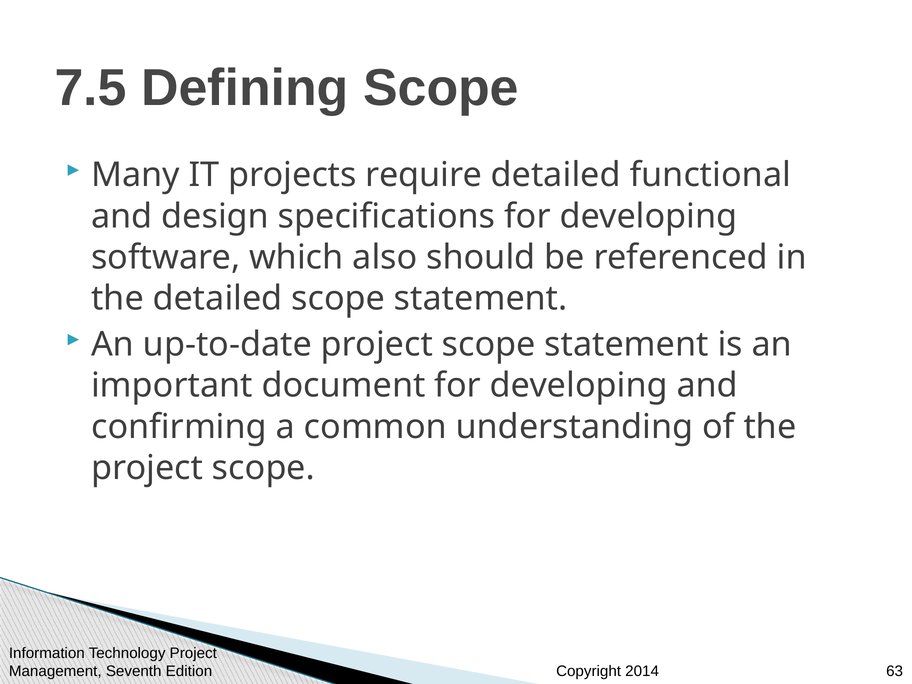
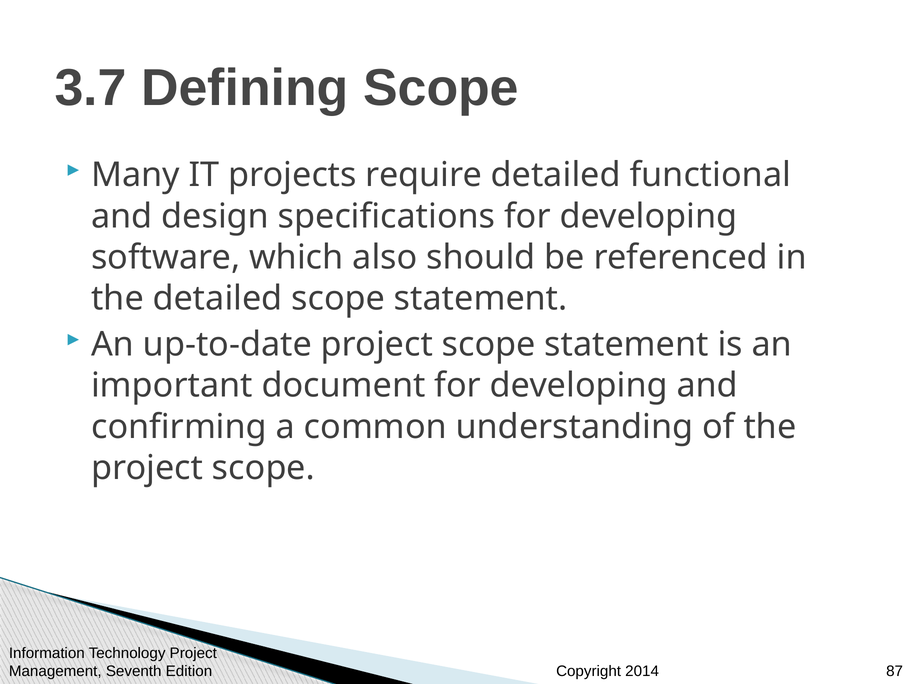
7.5: 7.5 -> 3.7
63: 63 -> 87
